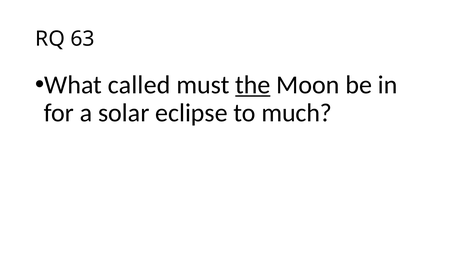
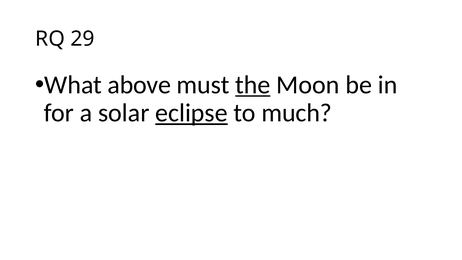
63: 63 -> 29
called: called -> above
eclipse underline: none -> present
